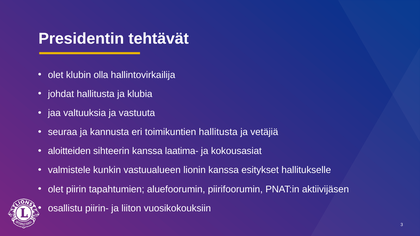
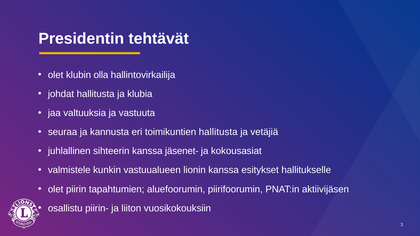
aloitteiden: aloitteiden -> juhlallinen
laatima-: laatima- -> jäsenet-
